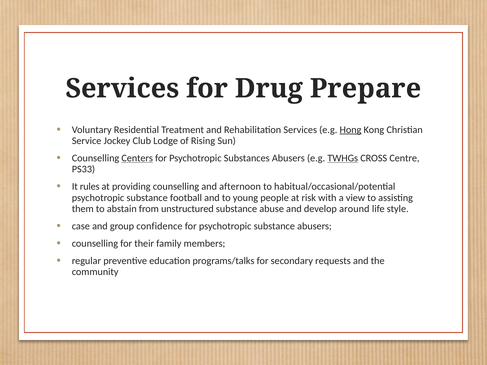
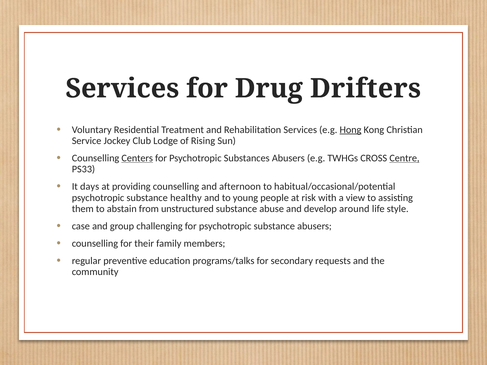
Prepare: Prepare -> Drifters
TWHGs underline: present -> none
Centre underline: none -> present
rules: rules -> days
football: football -> healthy
confidence: confidence -> challenging
